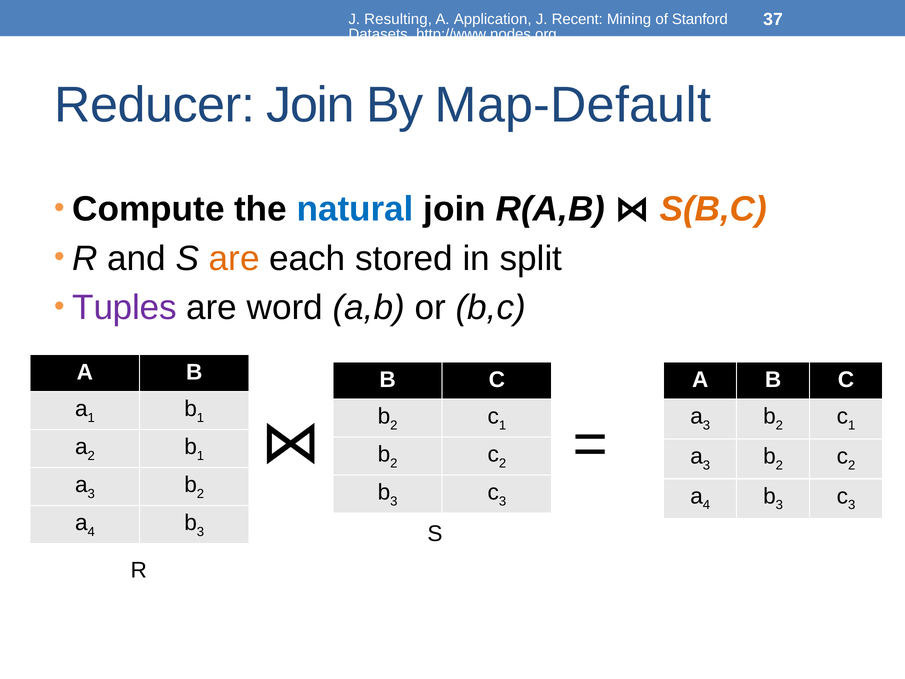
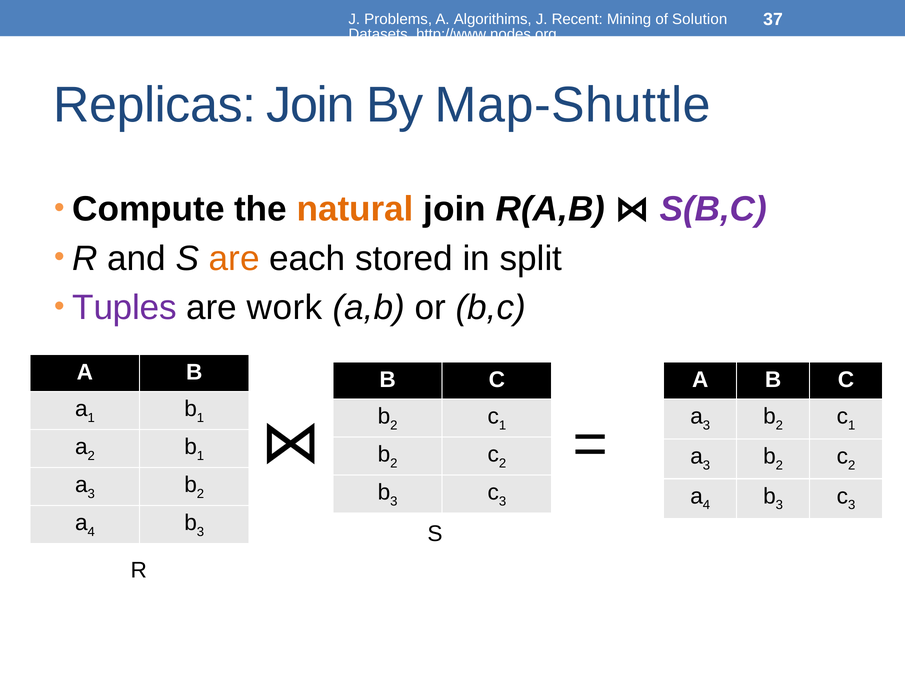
Resulting: Resulting -> Problems
Application: Application -> Algorithims
Stanford: Stanford -> Solution
Reducer: Reducer -> Replicas
Map-Default: Map-Default -> Map-Shuttle
natural colour: blue -> orange
S(B,C colour: orange -> purple
word: word -> work
